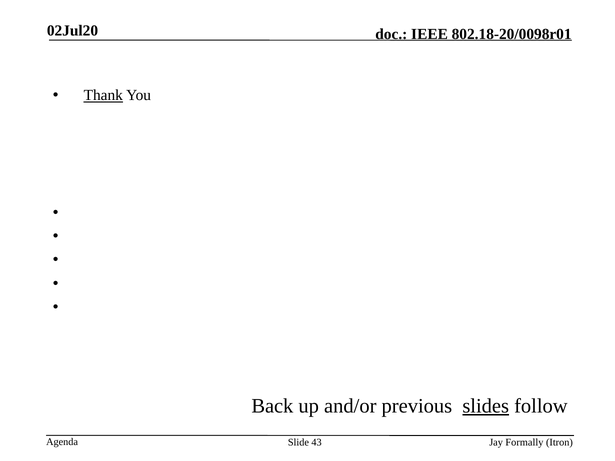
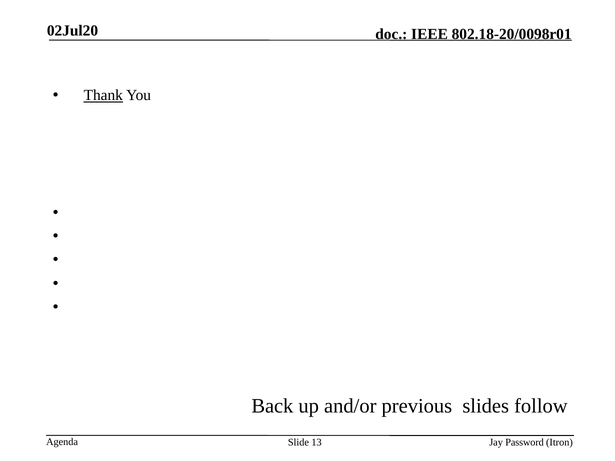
slides underline: present -> none
43: 43 -> 13
Formally: Formally -> Password
